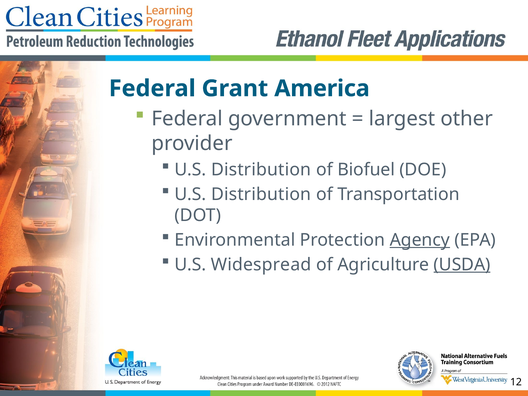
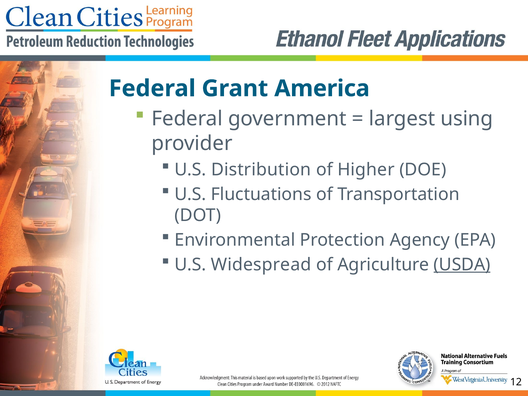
other: other -> using
Biofuel: Biofuel -> Higher
Distribution at (261, 194): Distribution -> Fluctuations
Agency underline: present -> none
